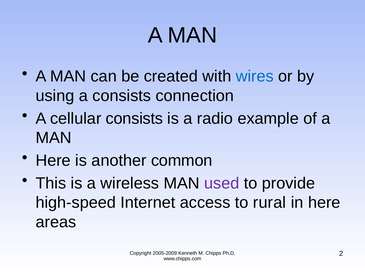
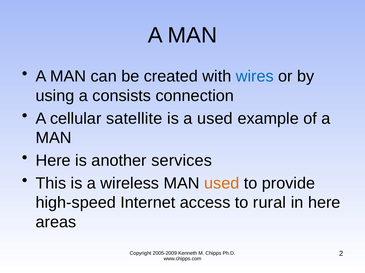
cellular consists: consists -> satellite
a radio: radio -> used
common: common -> services
used at (222, 184) colour: purple -> orange
